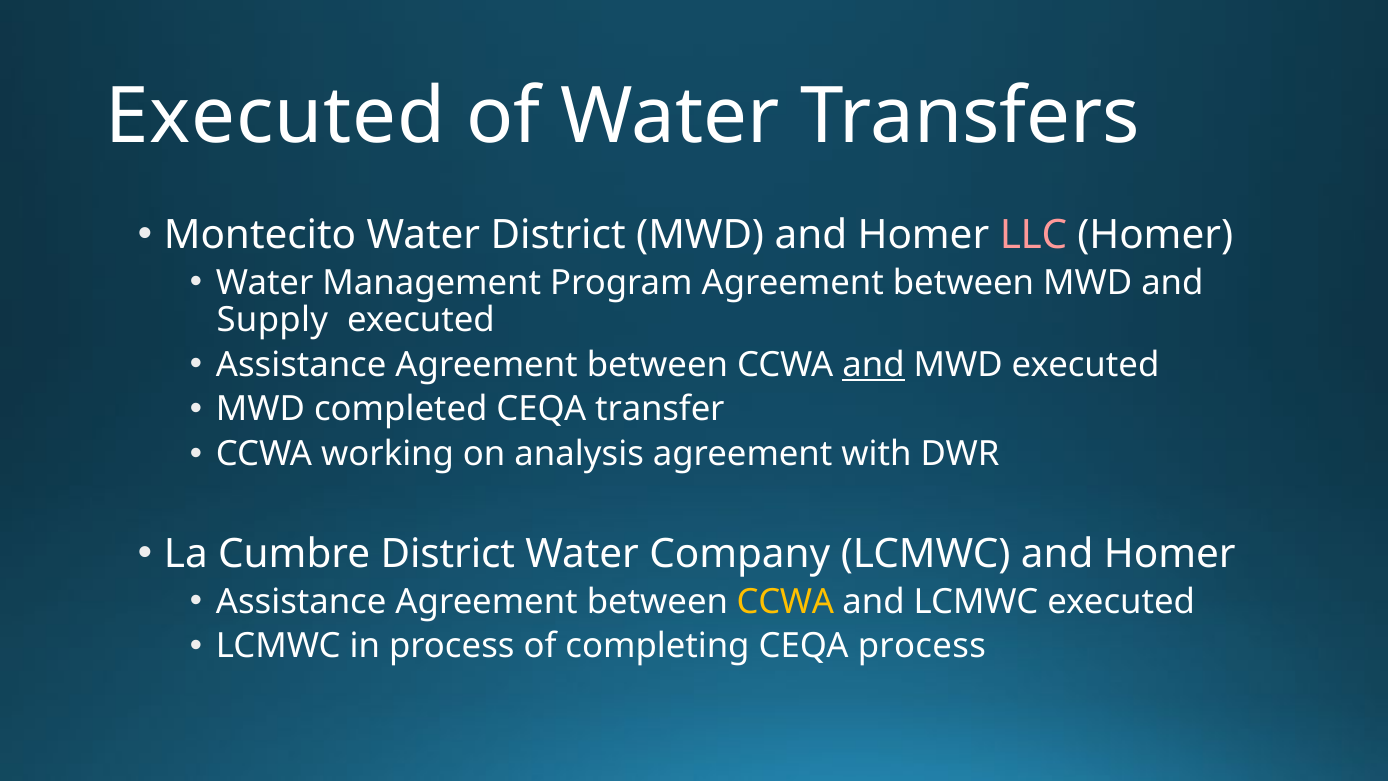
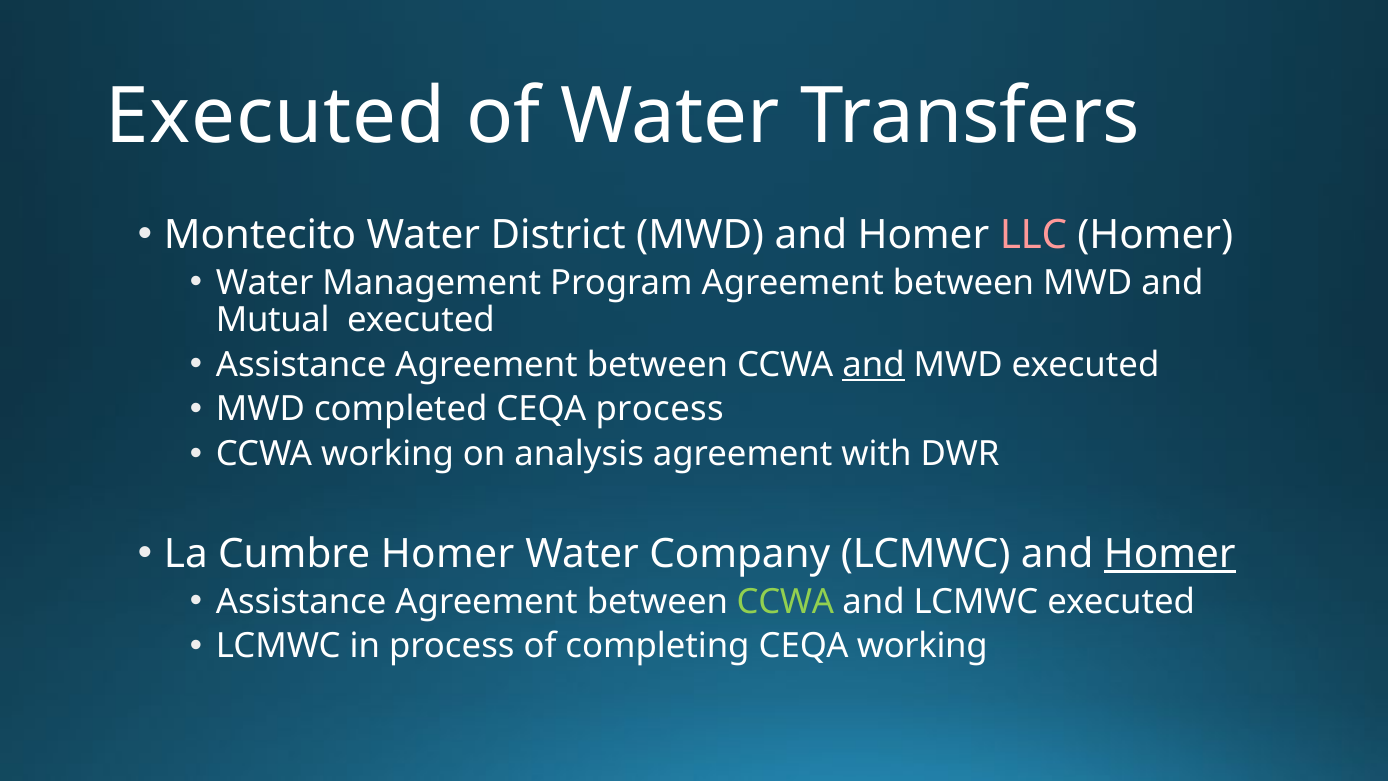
Supply: Supply -> Mutual
CEQA transfer: transfer -> process
Cumbre District: District -> Homer
Homer at (1170, 554) underline: none -> present
CCWA at (785, 602) colour: yellow -> light green
CEQA process: process -> working
